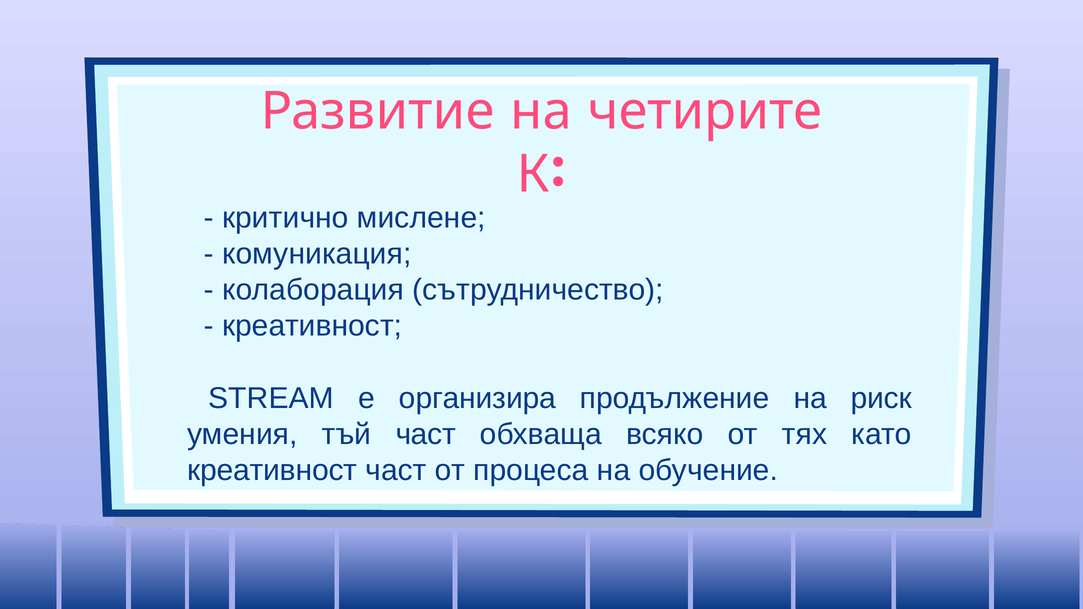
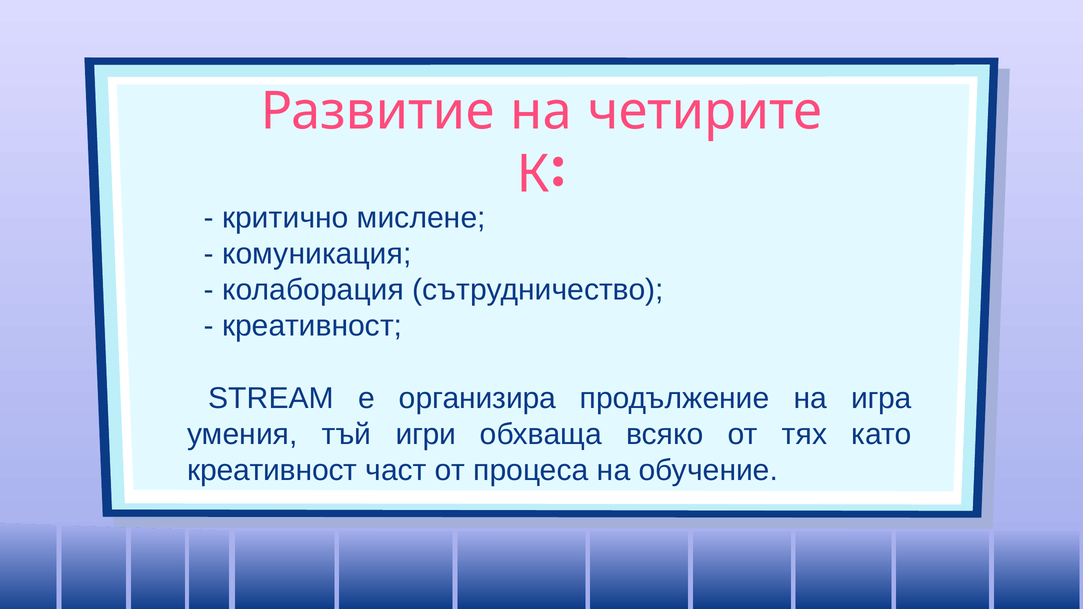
риск: риск -> игра
тъй част: част -> игри
